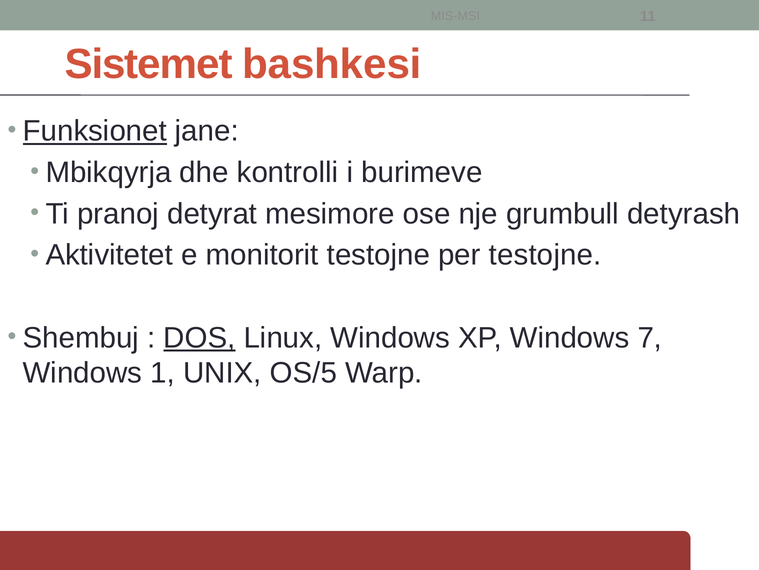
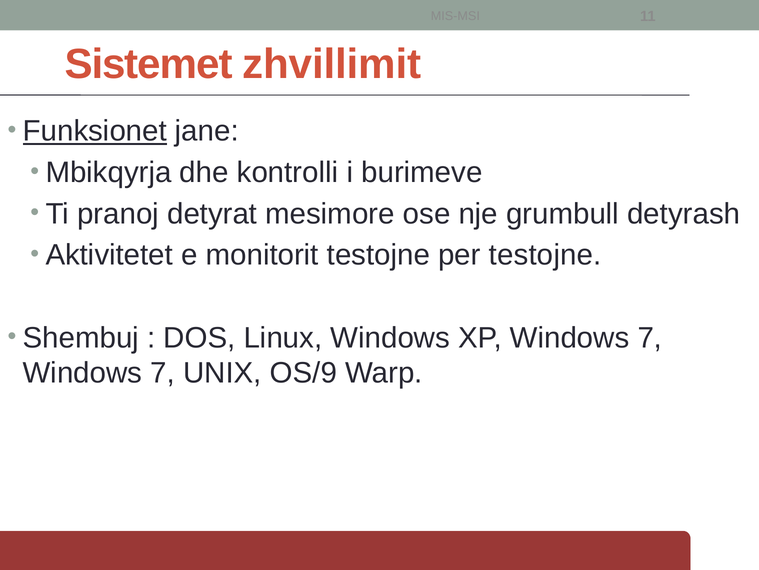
bashkesi: bashkesi -> zhvillimit
DOS underline: present -> none
1 at (163, 373): 1 -> 7
OS/5: OS/5 -> OS/9
